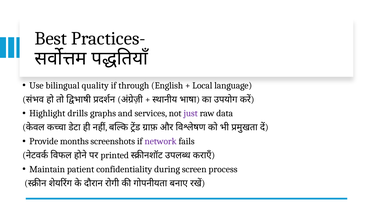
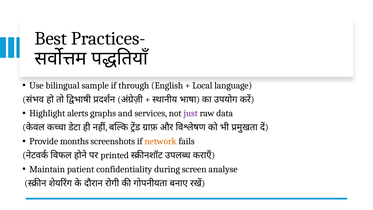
quality: quality -> sample
drills: drills -> alerts
network colour: purple -> orange
process: process -> analyse
